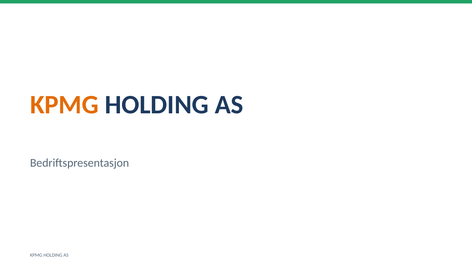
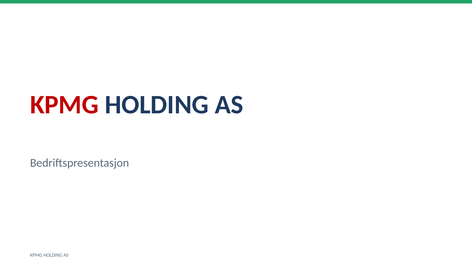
KPMG at (64, 105) colour: orange -> red
